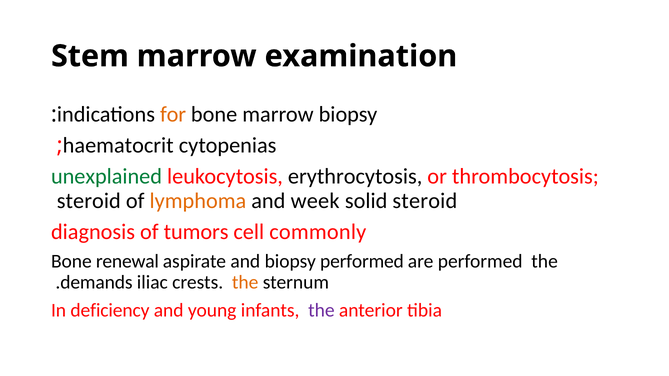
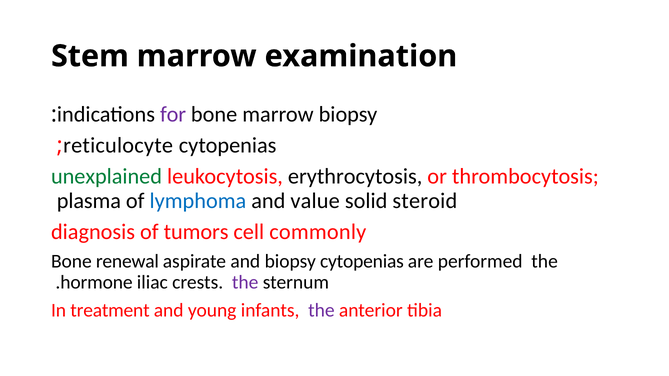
for colour: orange -> purple
haematocrit: haematocrit -> reticulocyte
steroid at (89, 201): steroid -> plasma
lymphoma colour: orange -> blue
week: week -> value
biopsy performed: performed -> cytopenias
demands: demands -> hormone
the at (245, 282) colour: orange -> purple
deficiency: deficiency -> treatment
